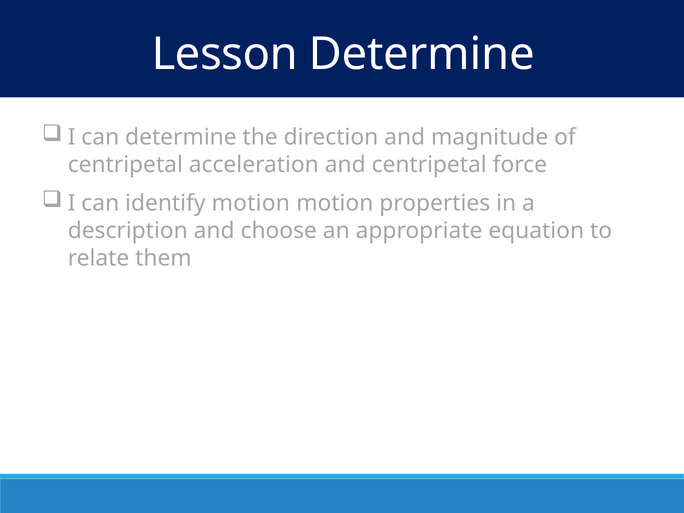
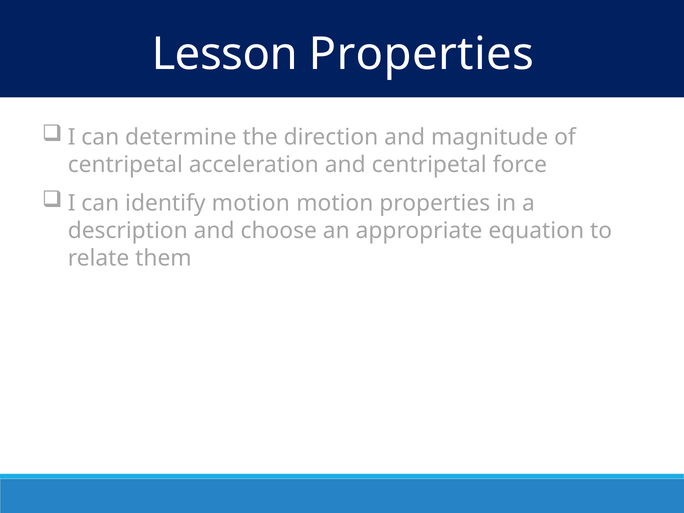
Lesson Determine: Determine -> Properties
